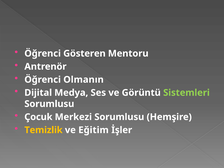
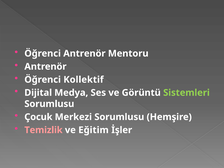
Öğrenci Gösteren: Gösteren -> Antrenör
Olmanın: Olmanın -> Kollektif
Temizlik colour: yellow -> pink
